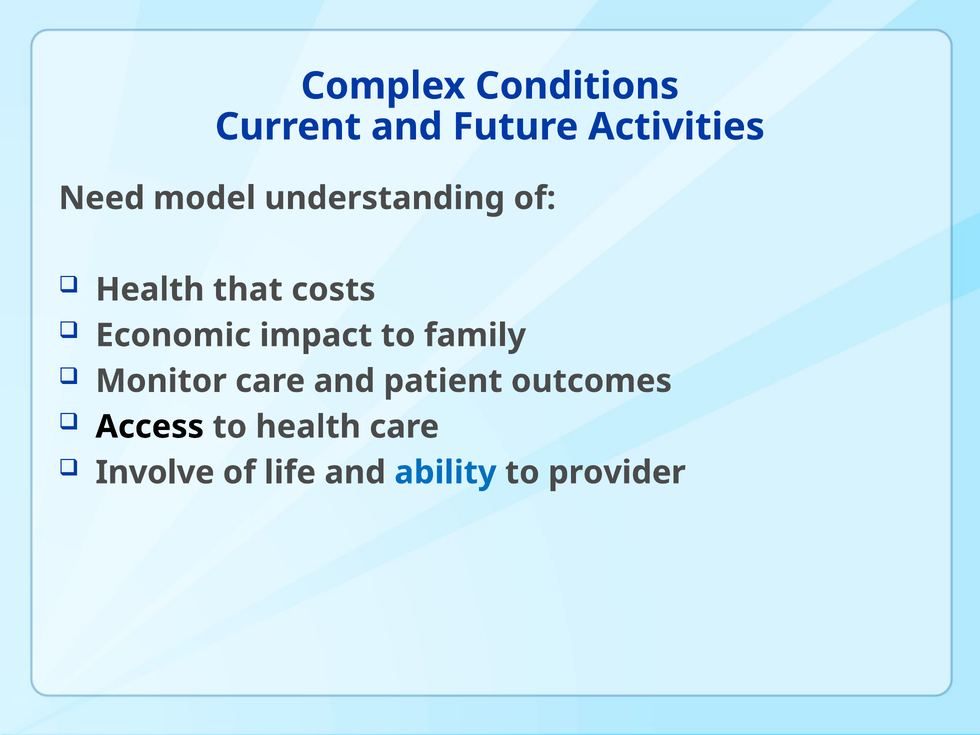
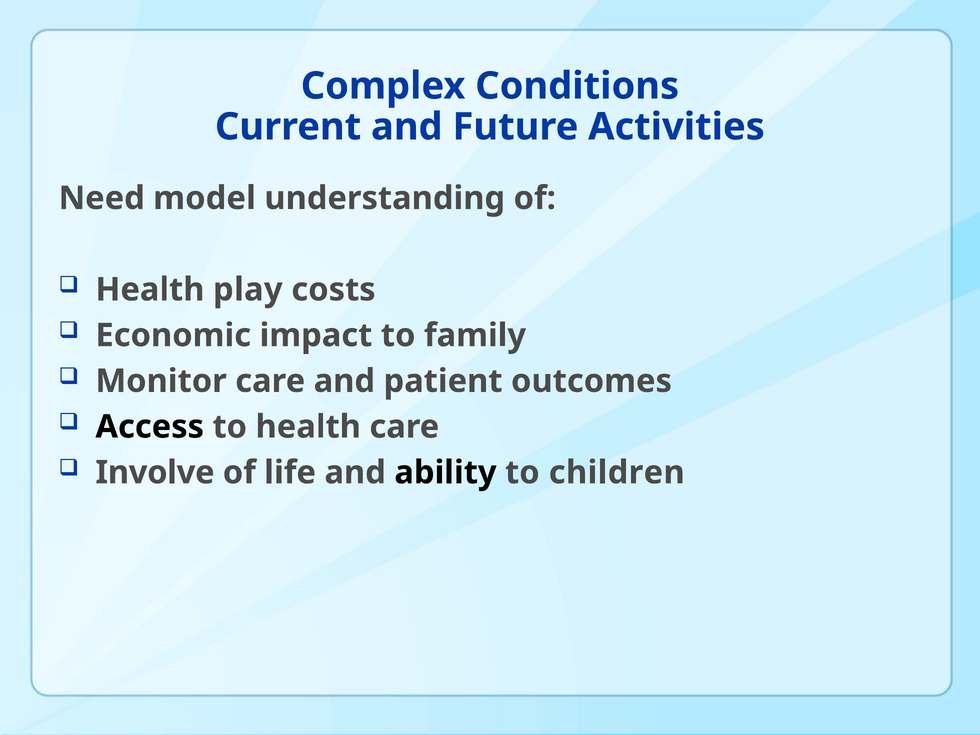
that: that -> play
ability colour: blue -> black
provider: provider -> children
